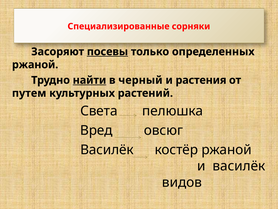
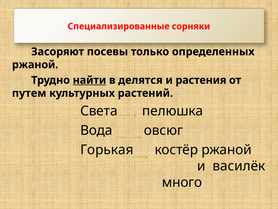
посевы underline: present -> none
черный: черный -> делятся
Вред: Вред -> Вода
Василёк at (107, 149): Василёк -> Горькая
видов: видов -> много
